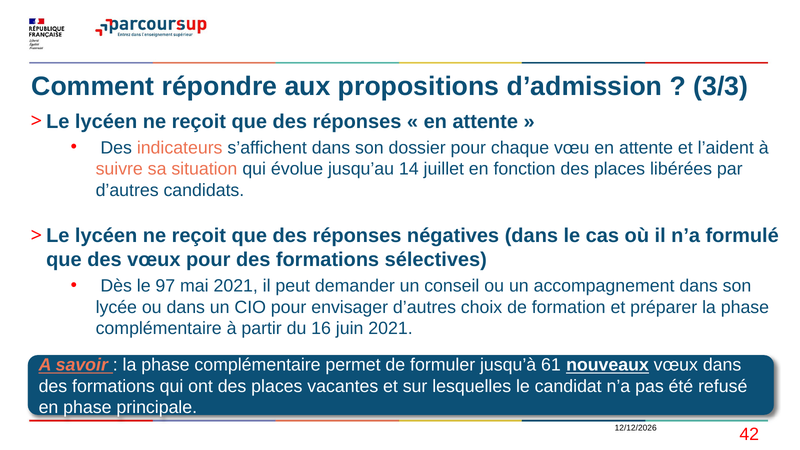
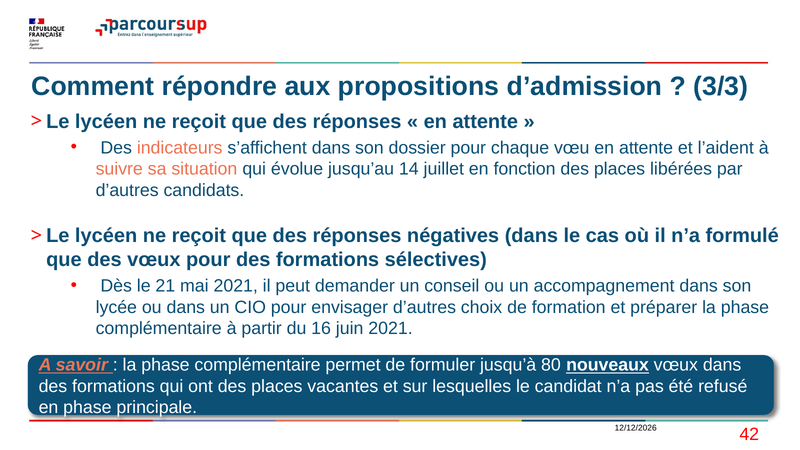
97: 97 -> 21
61: 61 -> 80
